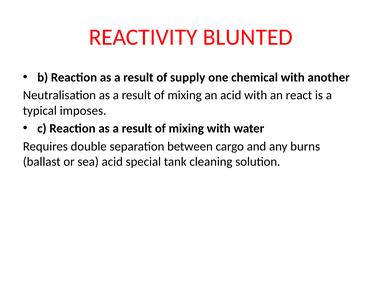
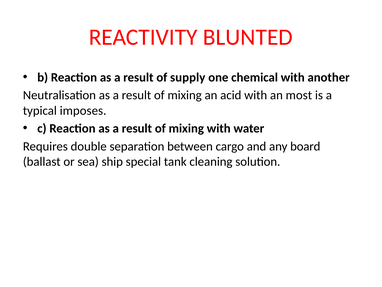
react: react -> most
burns: burns -> board
sea acid: acid -> ship
